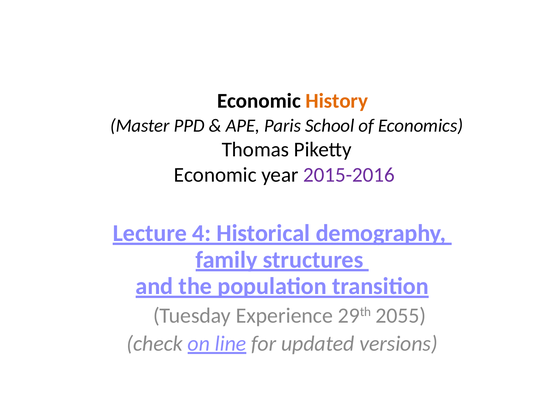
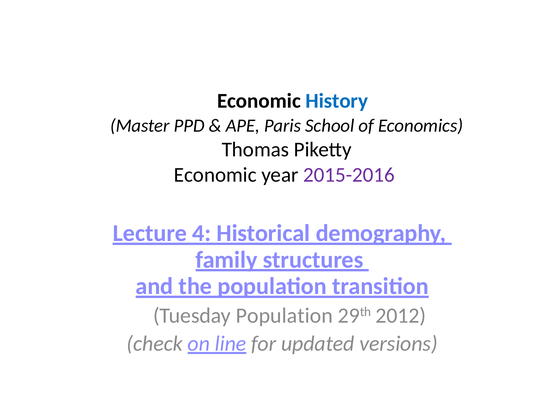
History colour: orange -> blue
Tuesday Experience: Experience -> Population
2055: 2055 -> 2012
